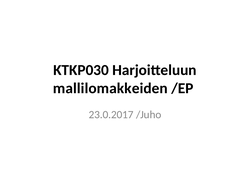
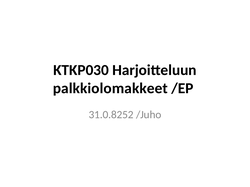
mallilomakkeiden: mallilomakkeiden -> palkkiolomakkeet
23.0.2017: 23.0.2017 -> 31.0.8252
